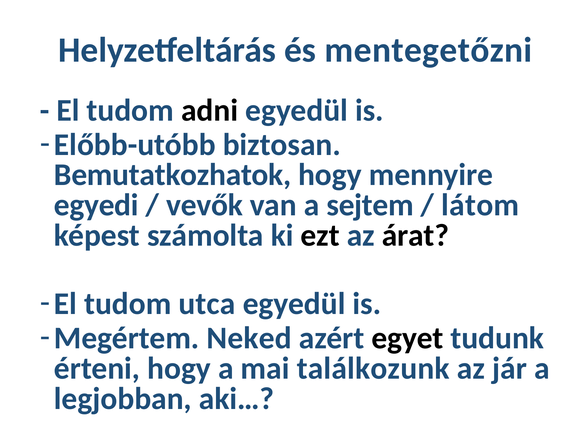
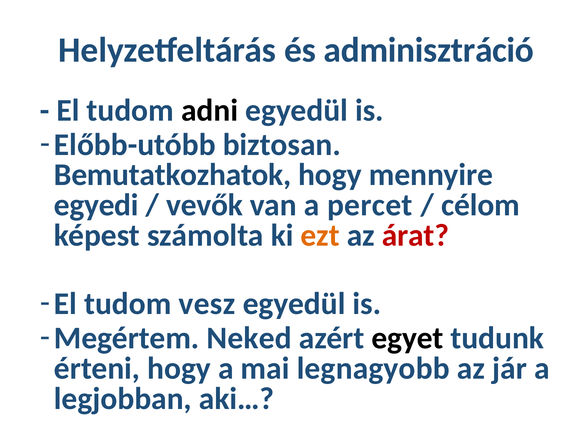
mentegetőzni: mentegetőzni -> adminisztráció
sejtem: sejtem -> percet
látom: látom -> célom
ezt colour: black -> orange
árat colour: black -> red
utca: utca -> vesz
találkozunk: találkozunk -> legnagyobb
